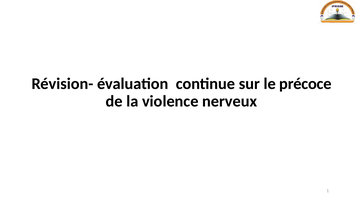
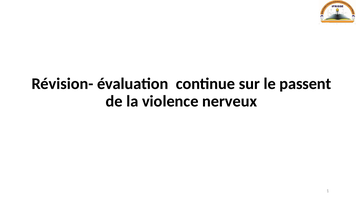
précoce: précoce -> passent
